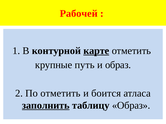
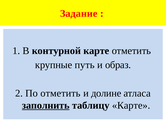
Рабочей: Рабочей -> Задание
карте at (96, 51) underline: present -> none
боится: боится -> долине
таблицу Образ: Образ -> Карте
